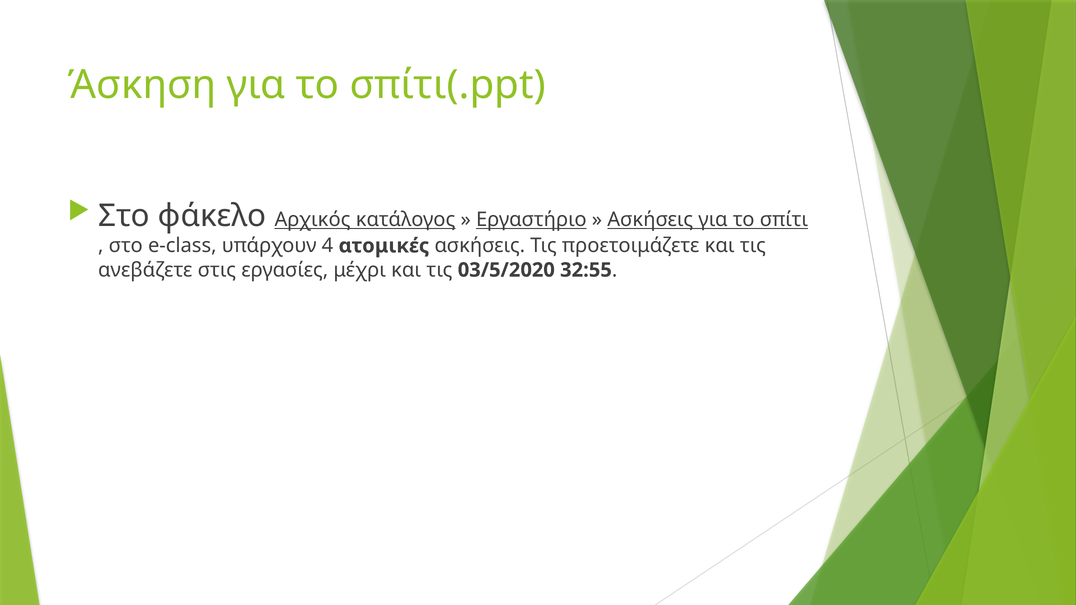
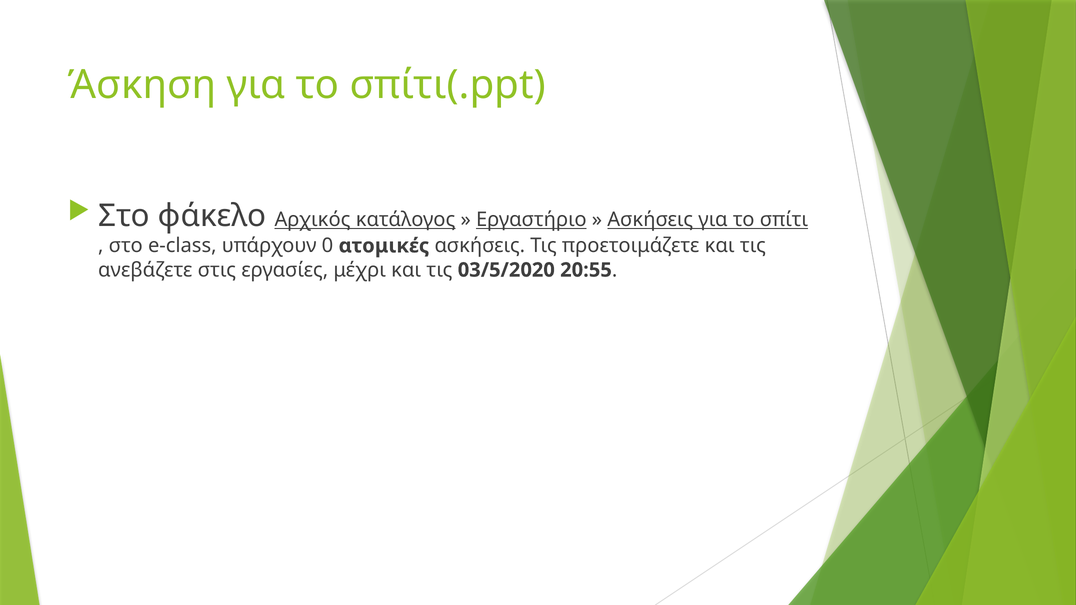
4: 4 -> 0
32:55: 32:55 -> 20:55
